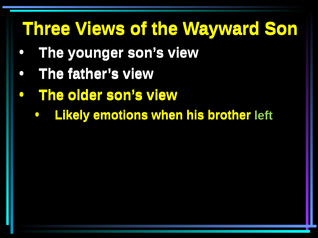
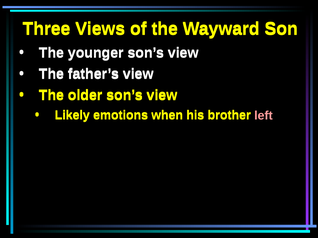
left colour: light green -> pink
